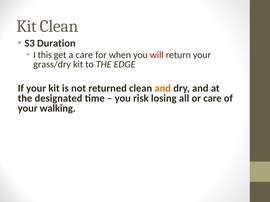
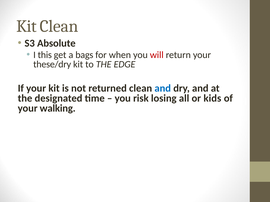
Duration: Duration -> Absolute
a care: care -> bags
grass/dry: grass/dry -> these/dry
and at (163, 88) colour: orange -> blue
or care: care -> kids
